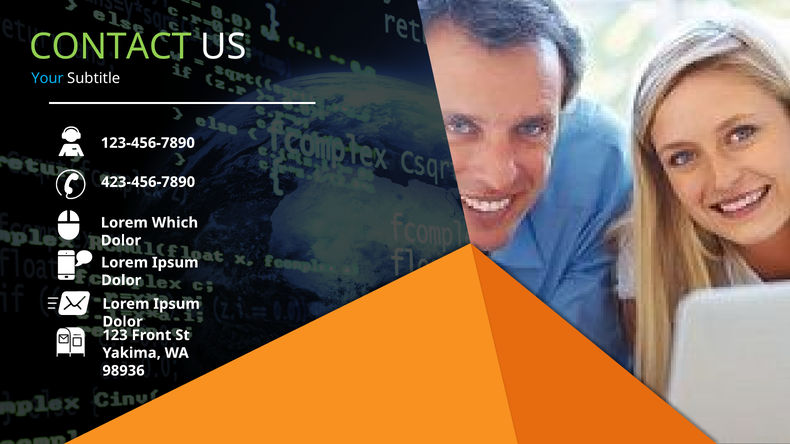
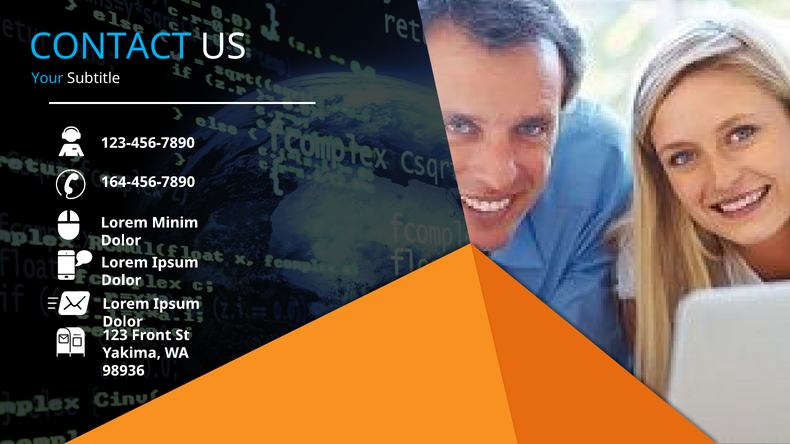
CONTACT colour: light green -> light blue
423-456-7890: 423-456-7890 -> 164-456-7890
Which: Which -> Minim
